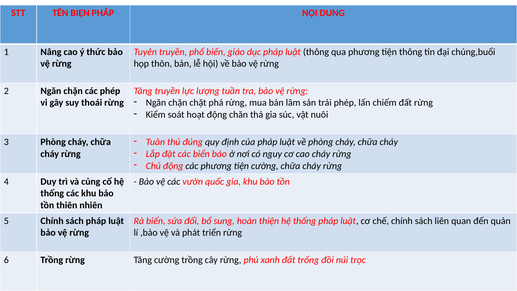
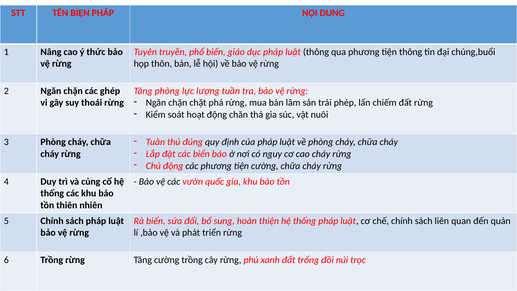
các phép: phép -> ghép
Tăng truyền: truyền -> phòng
